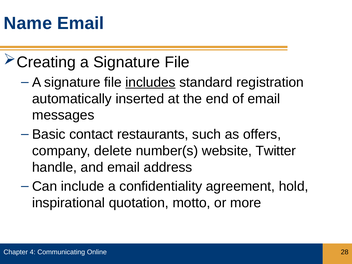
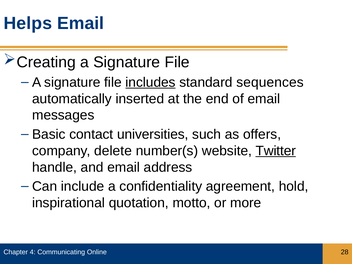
Name: Name -> Helps
registration: registration -> sequences
restaurants: restaurants -> universities
Twitter underline: none -> present
